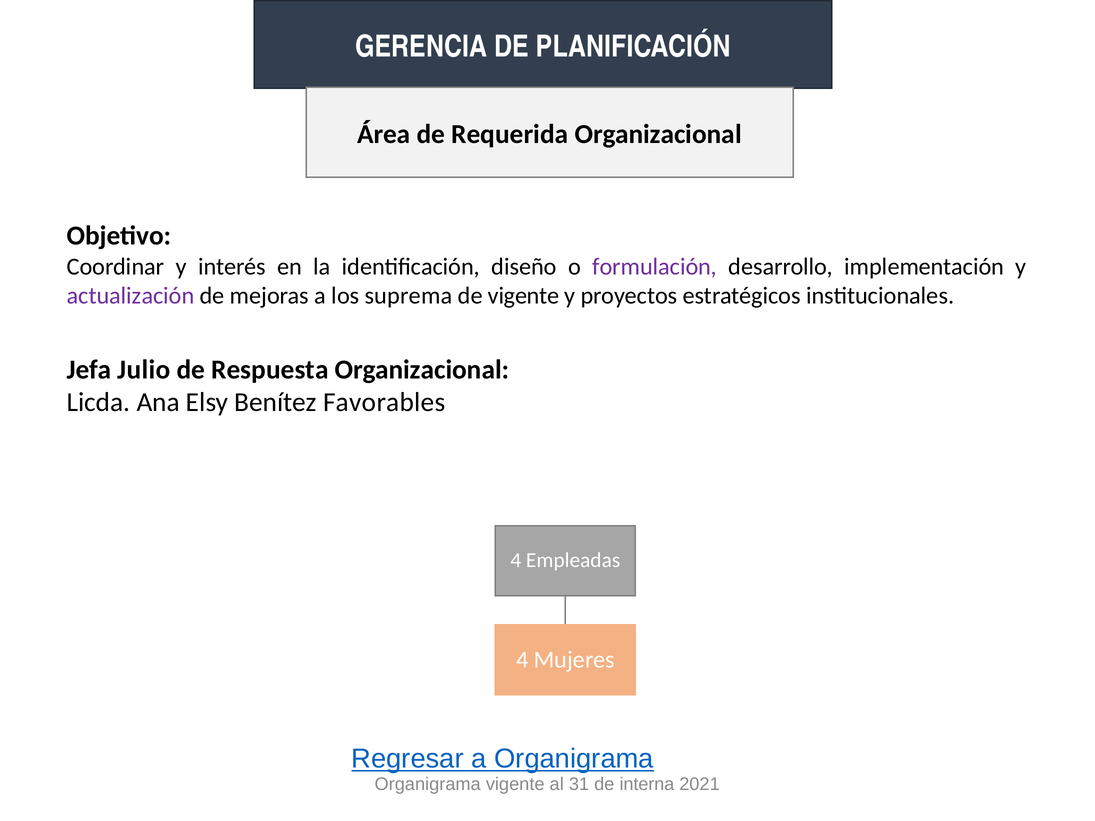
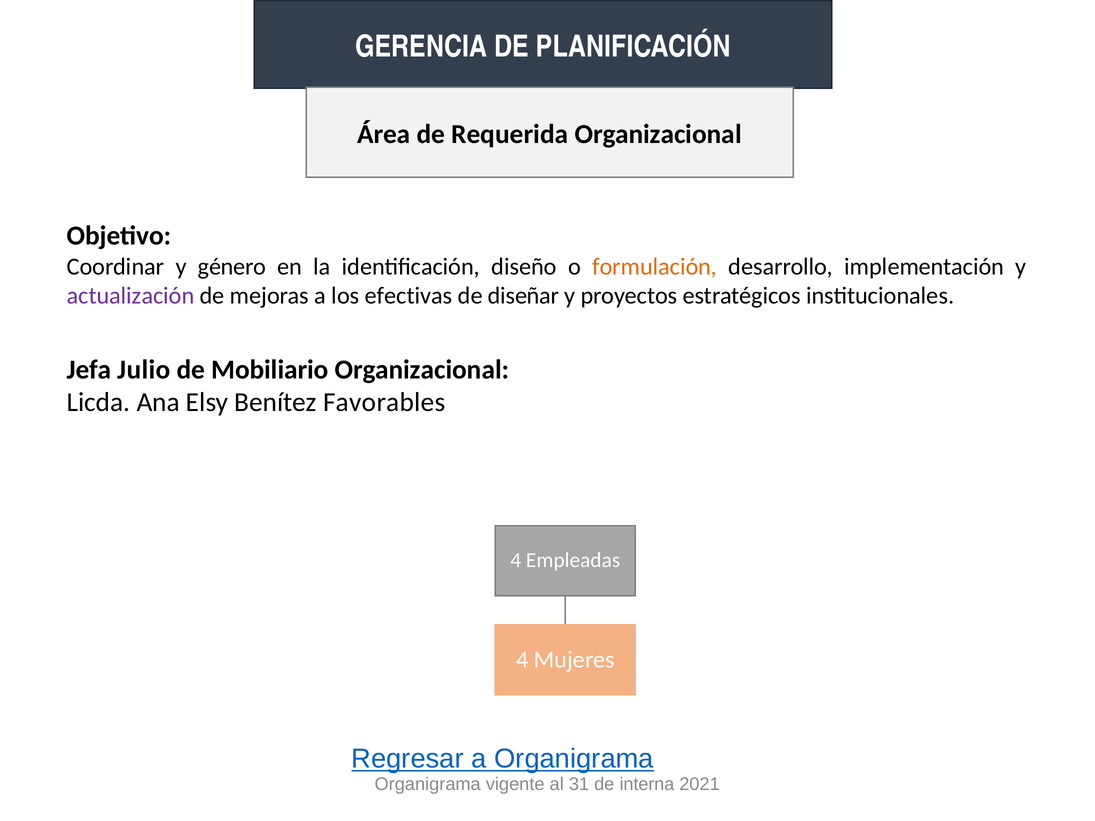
interés: interés -> género
formulación colour: purple -> orange
suprema: suprema -> efectivas
de vigente: vigente -> diseñar
Respuesta: Respuesta -> Mobiliario
